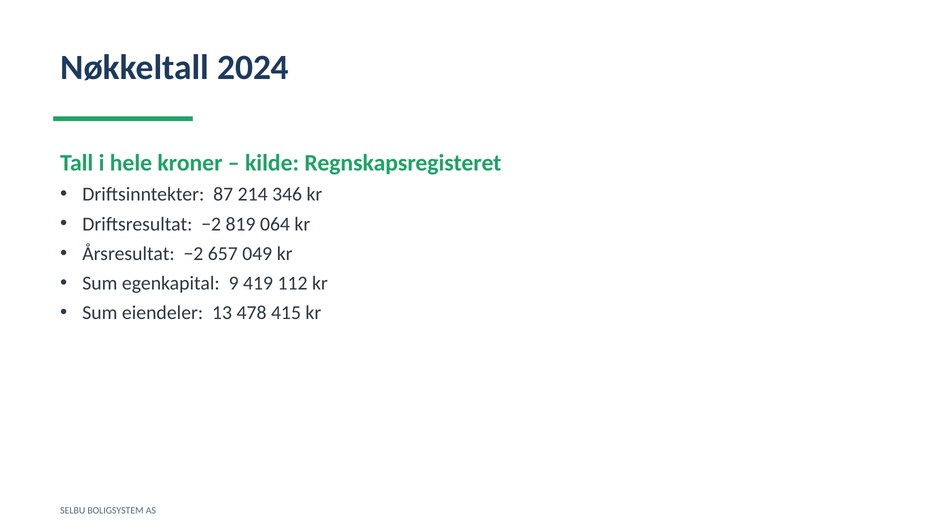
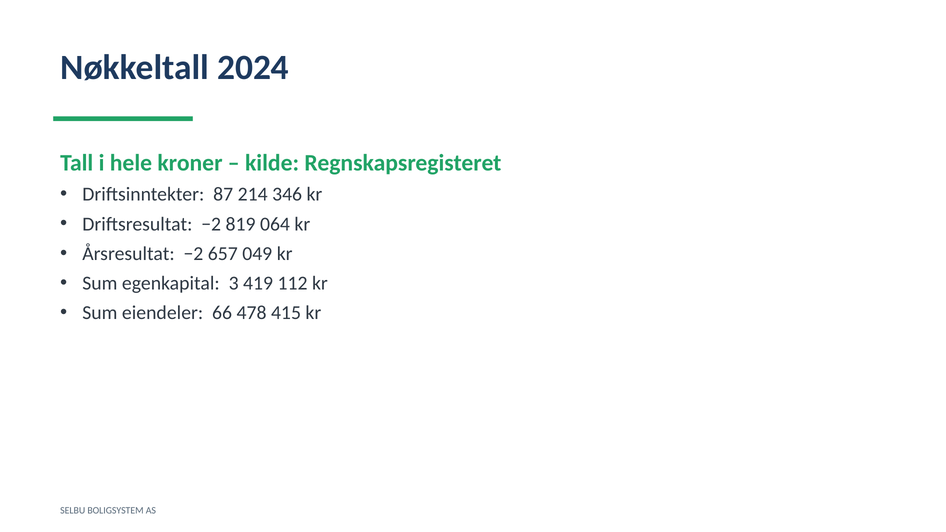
9: 9 -> 3
13: 13 -> 66
